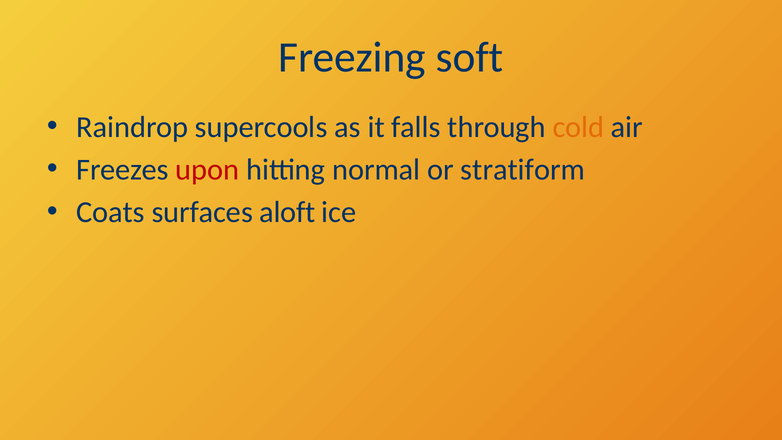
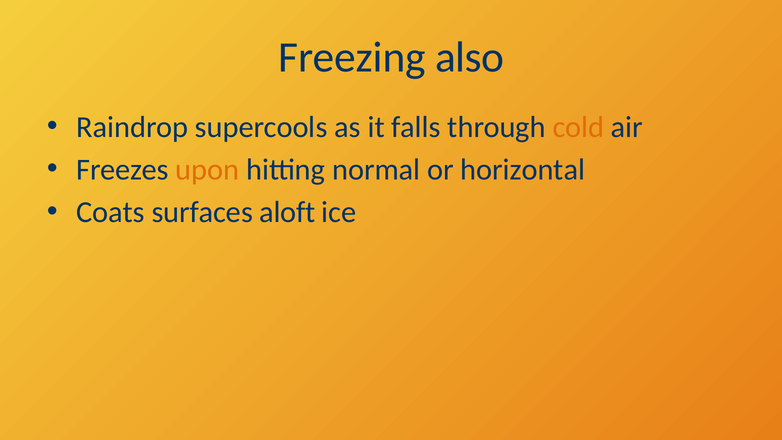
soft: soft -> also
upon colour: red -> orange
stratiform: stratiform -> horizontal
